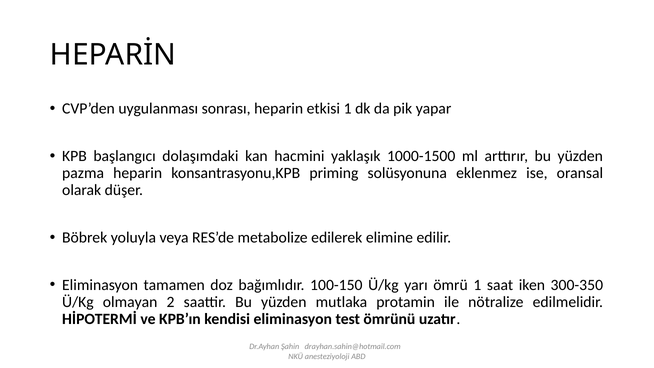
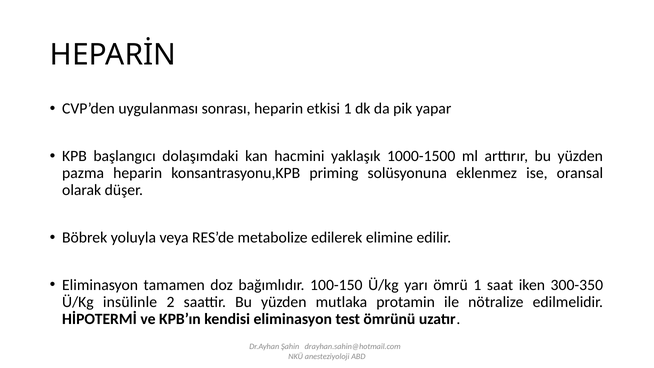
olmayan: olmayan -> insülinle
